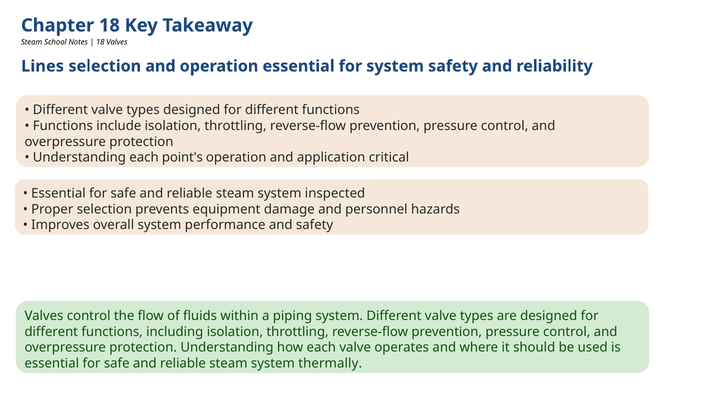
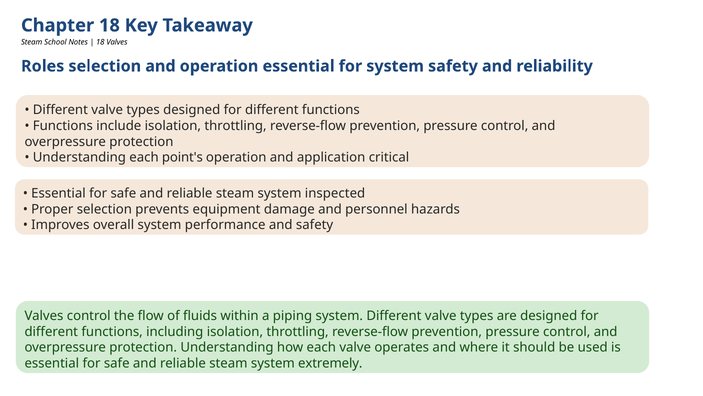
Lines: Lines -> Roles
thermally: thermally -> extremely
